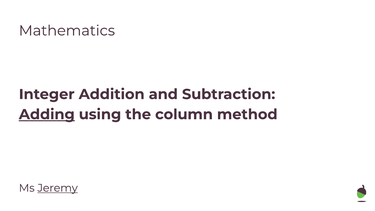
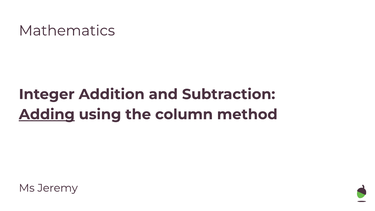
Jeremy underline: present -> none
